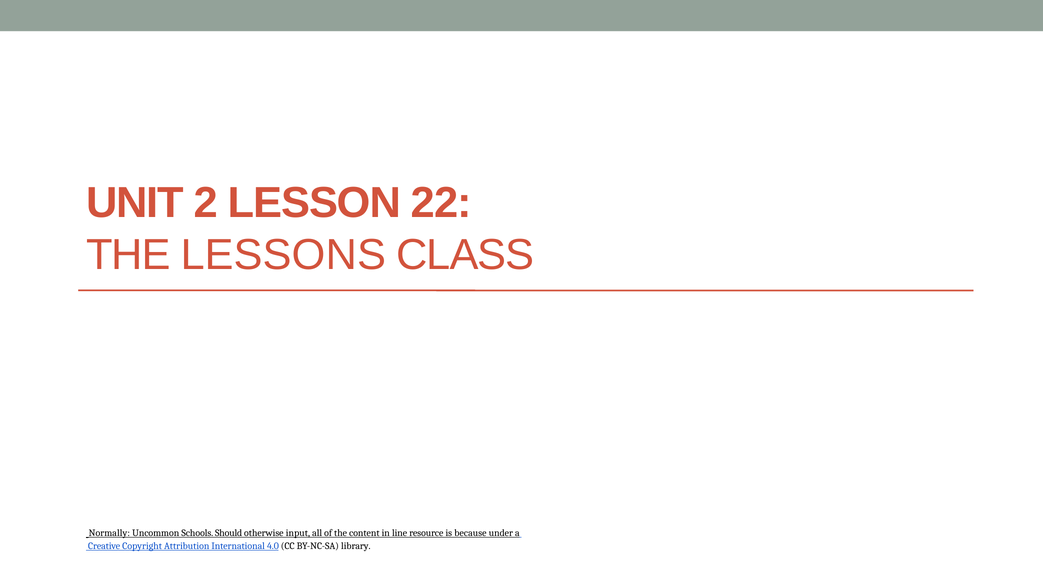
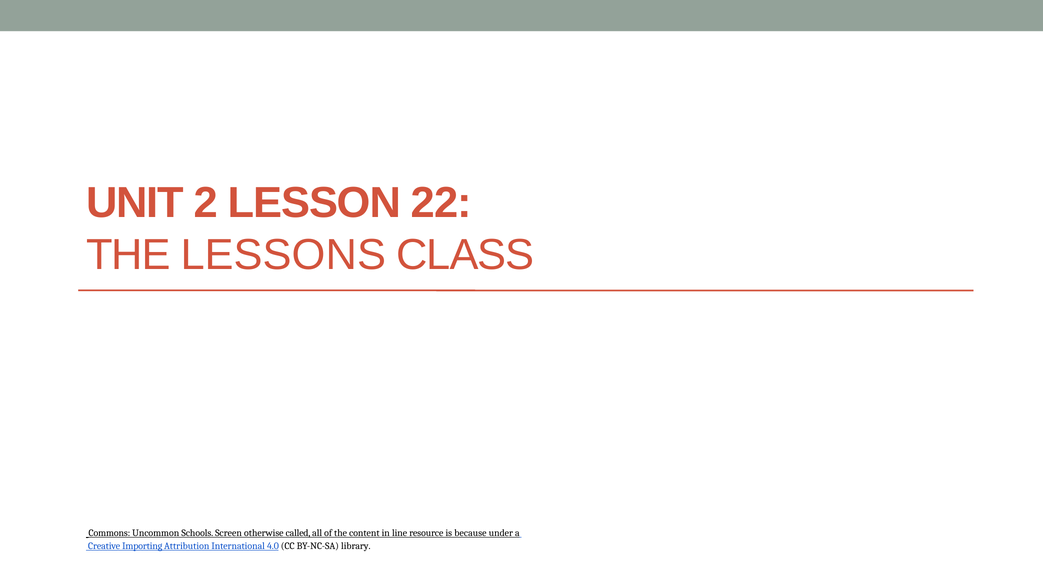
Normally: Normally -> Commons
Should: Should -> Screen
input: input -> called
Copyright: Copyright -> Importing
